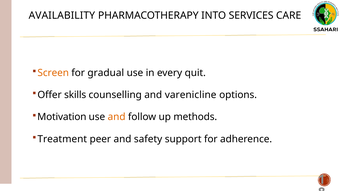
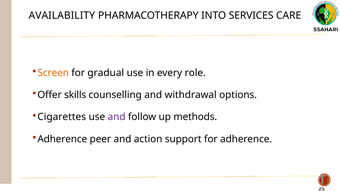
quit: quit -> role
varenicline: varenicline -> withdrawal
Motivation: Motivation -> Cigarettes
and at (117, 117) colour: orange -> purple
Treatment at (62, 139): Treatment -> Adherence
safety: safety -> action
